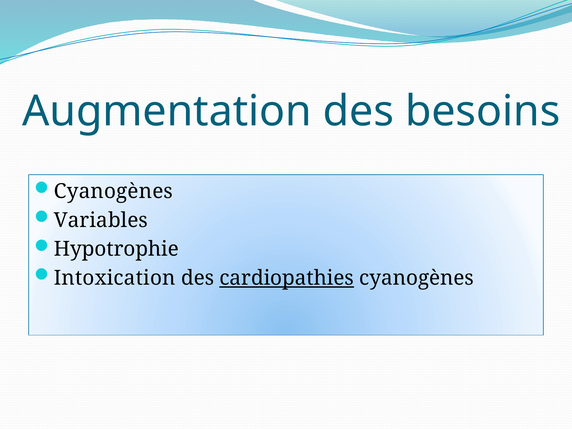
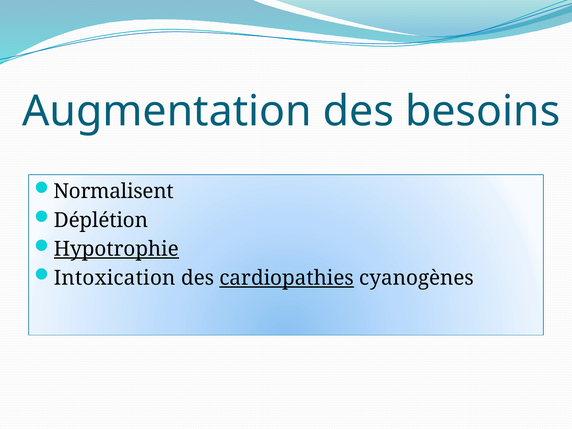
Cyanogènes at (113, 191): Cyanogènes -> Normalisent
Variables: Variables -> Déplétion
Hypotrophie underline: none -> present
